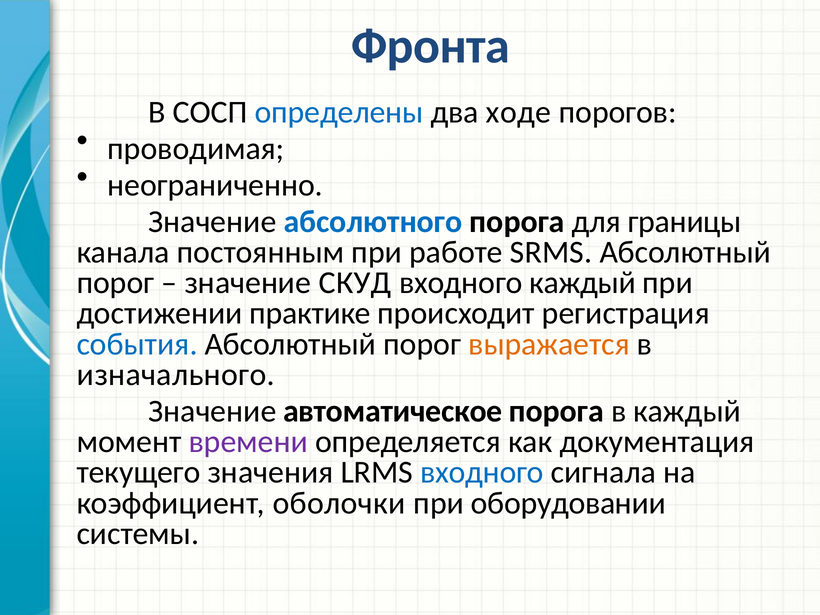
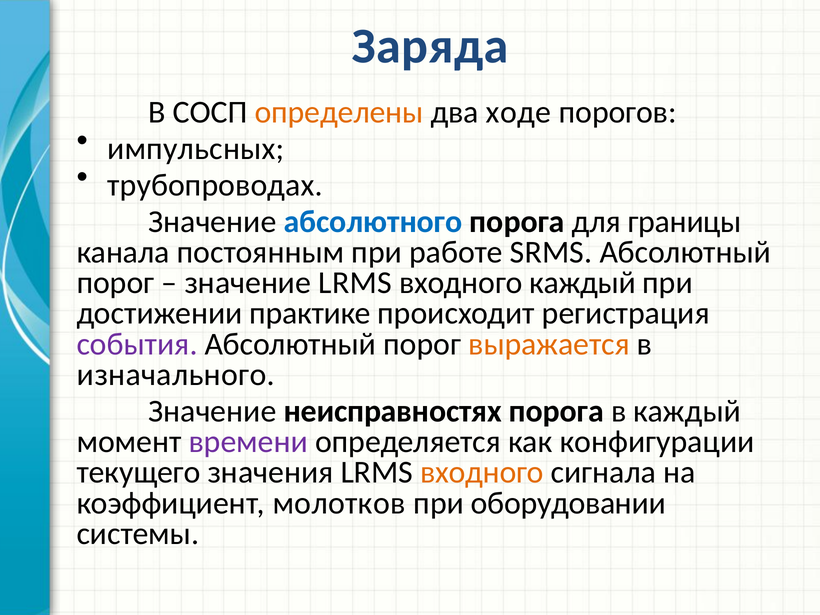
Фронта: Фронта -> Заряда
определены colour: blue -> orange
проводимая: проводимая -> импульсных
неограниченно: неограниченно -> трубопроводах
значение СКУД: СКУД -> LRMS
события colour: blue -> purple
автоматическое: автоматическое -> неисправностях
документация: документация -> конфигурации
входного at (482, 472) colour: blue -> orange
оболочки: оболочки -> молотков
